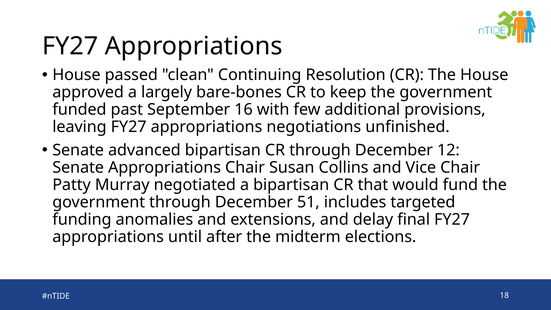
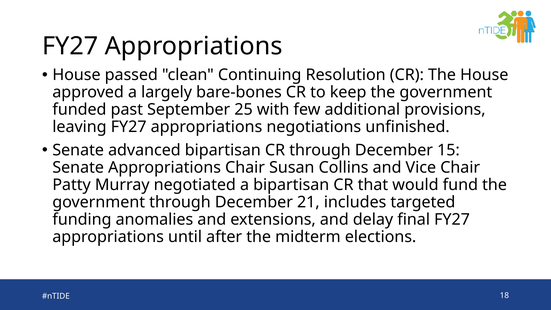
16: 16 -> 25
12: 12 -> 15
51: 51 -> 21
